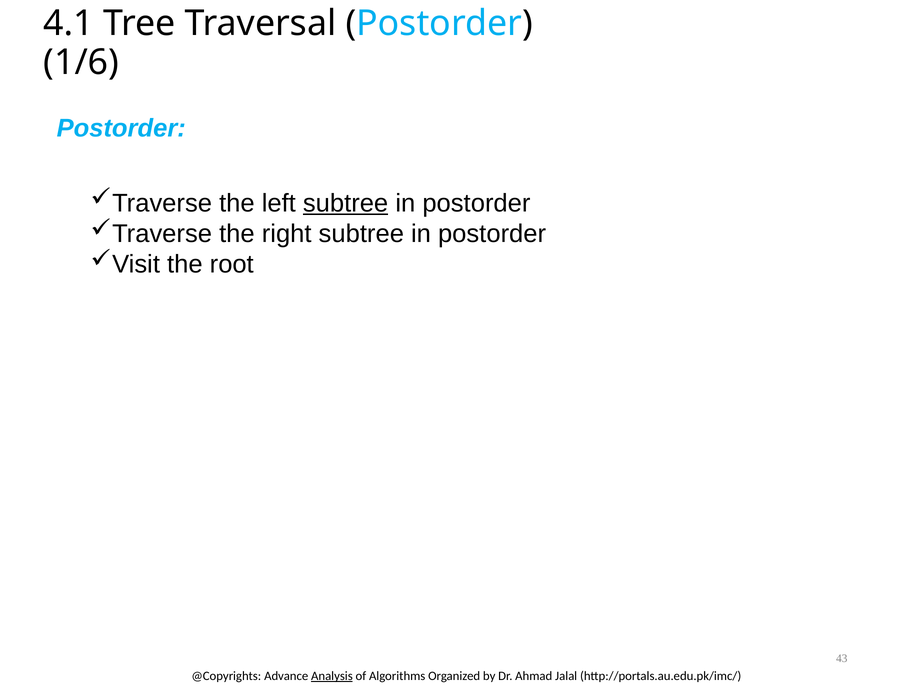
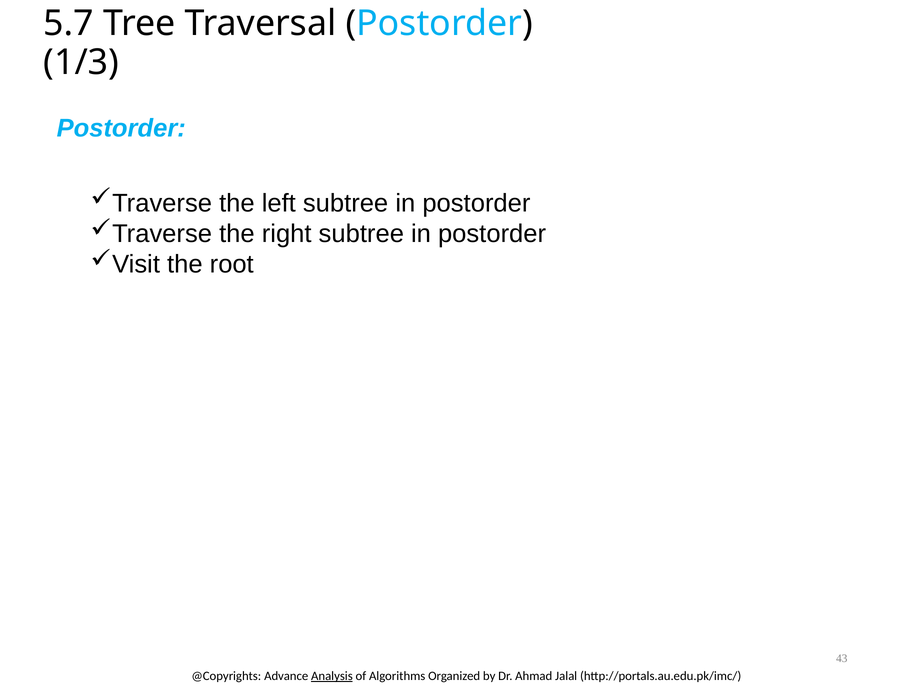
4.1: 4.1 -> 5.7
1/6: 1/6 -> 1/3
subtree at (346, 203) underline: present -> none
